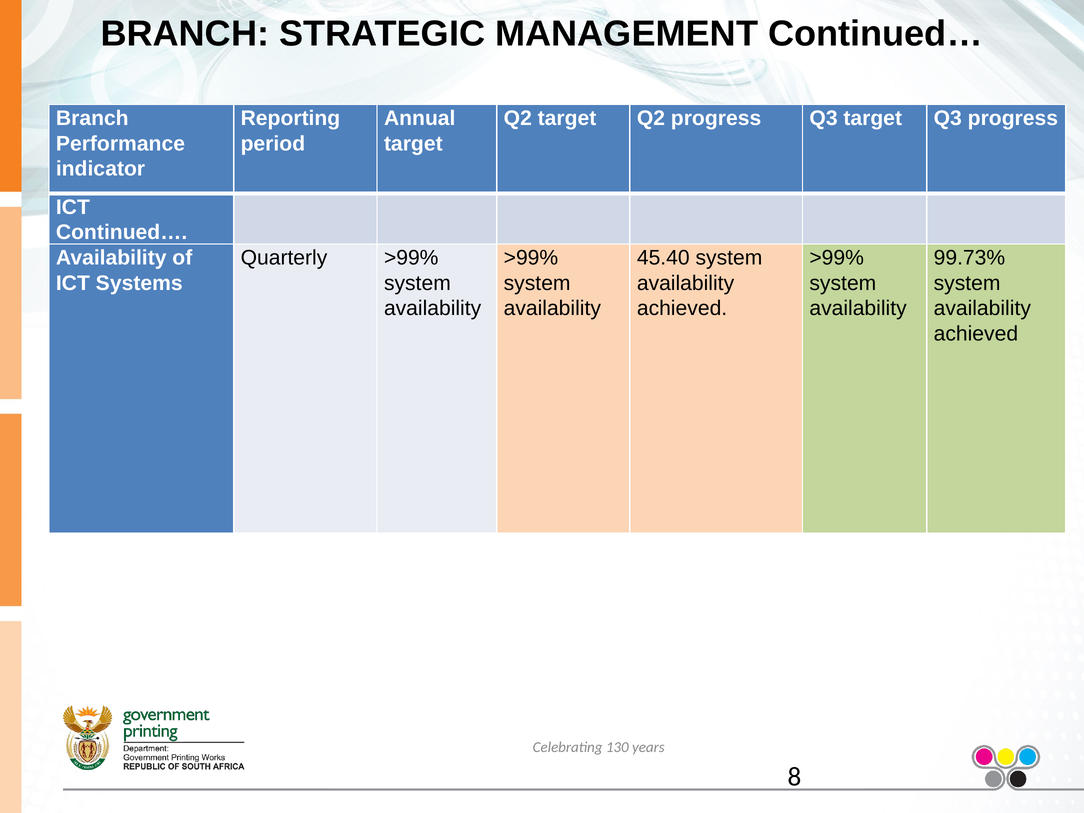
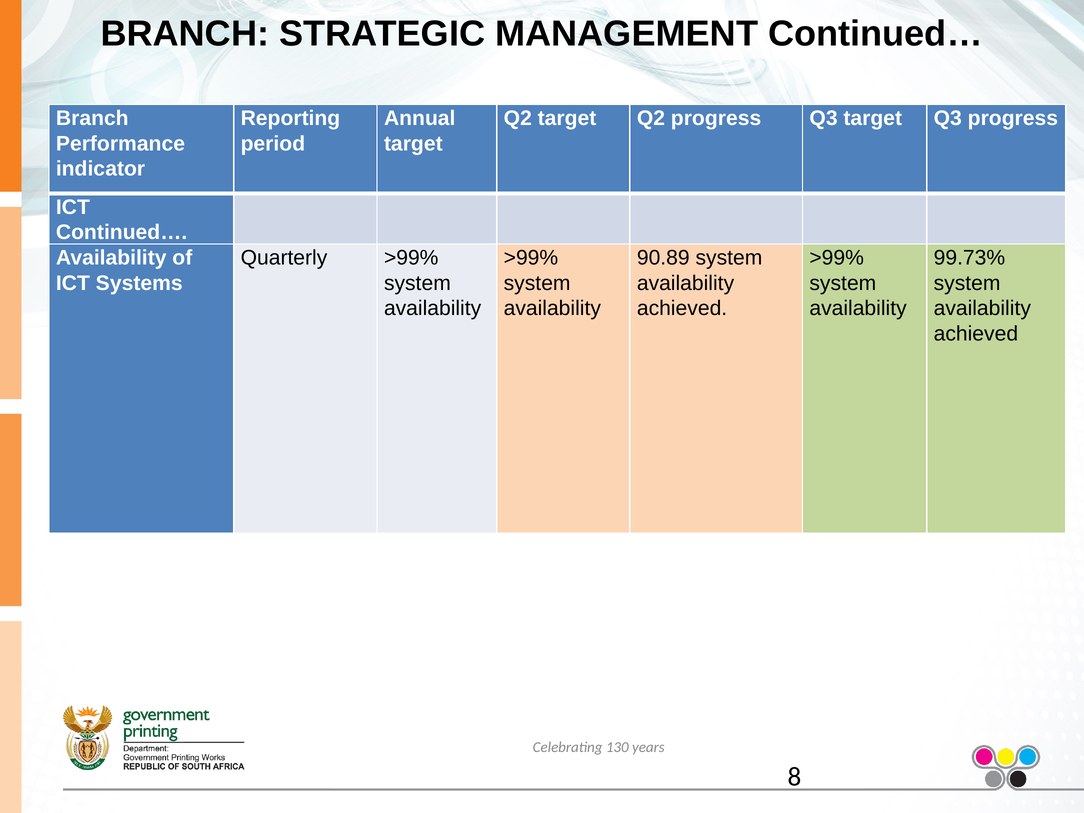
45.40: 45.40 -> 90.89
